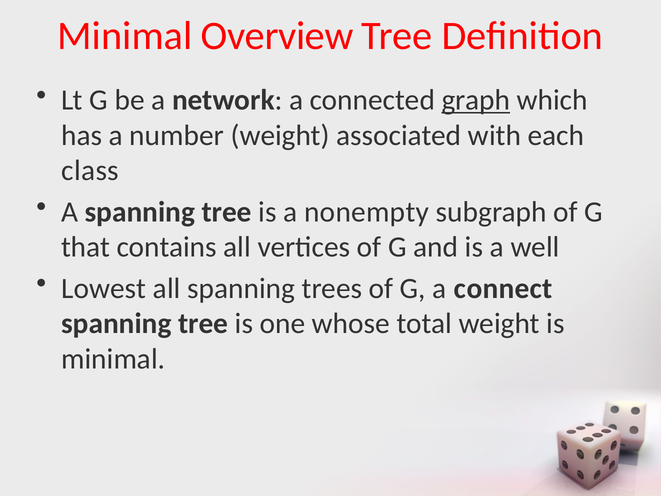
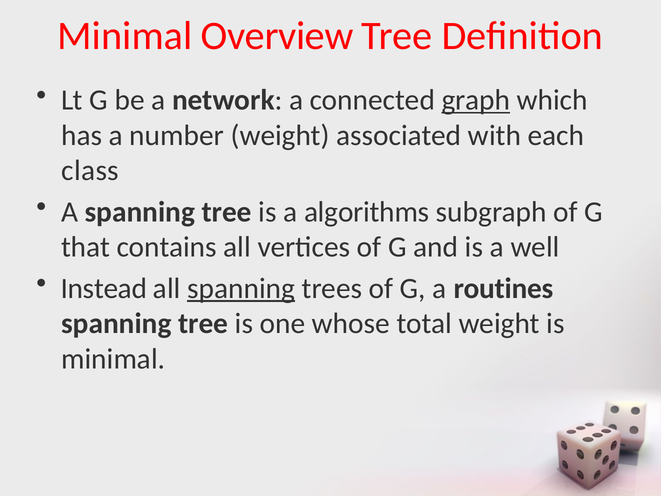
nonempty: nonempty -> algorithms
Lowest: Lowest -> Instead
spanning at (241, 288) underline: none -> present
connect: connect -> routines
